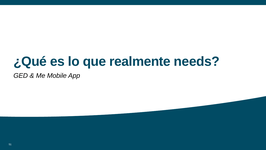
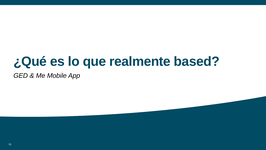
needs: needs -> based
